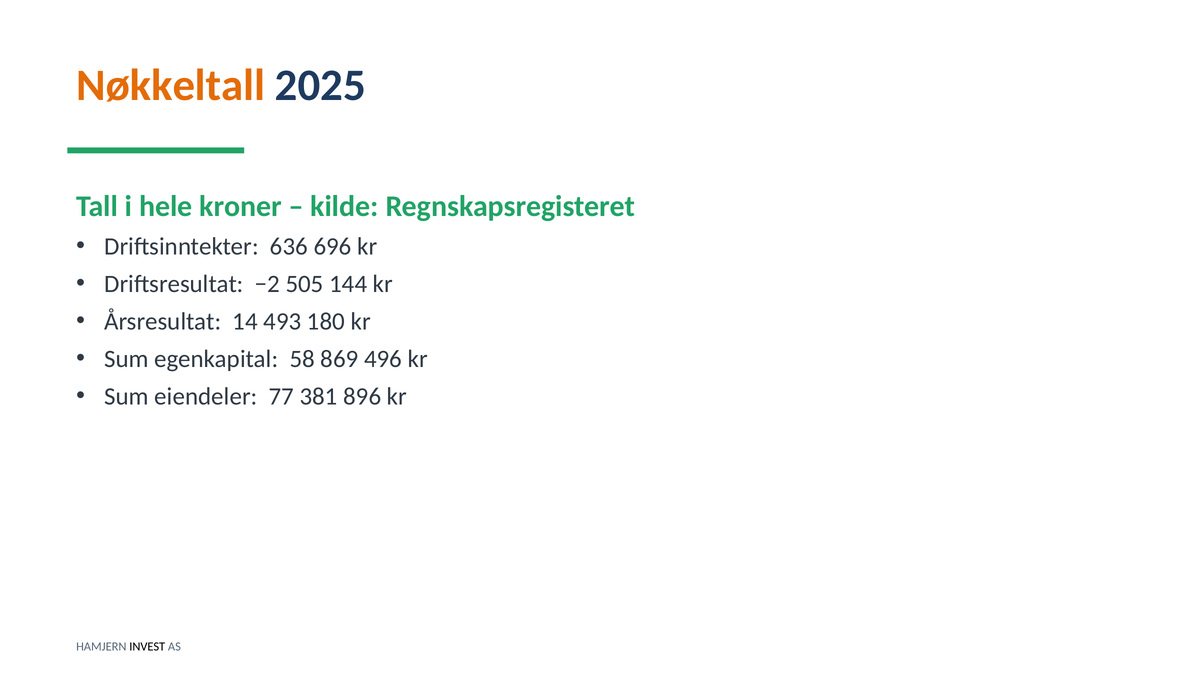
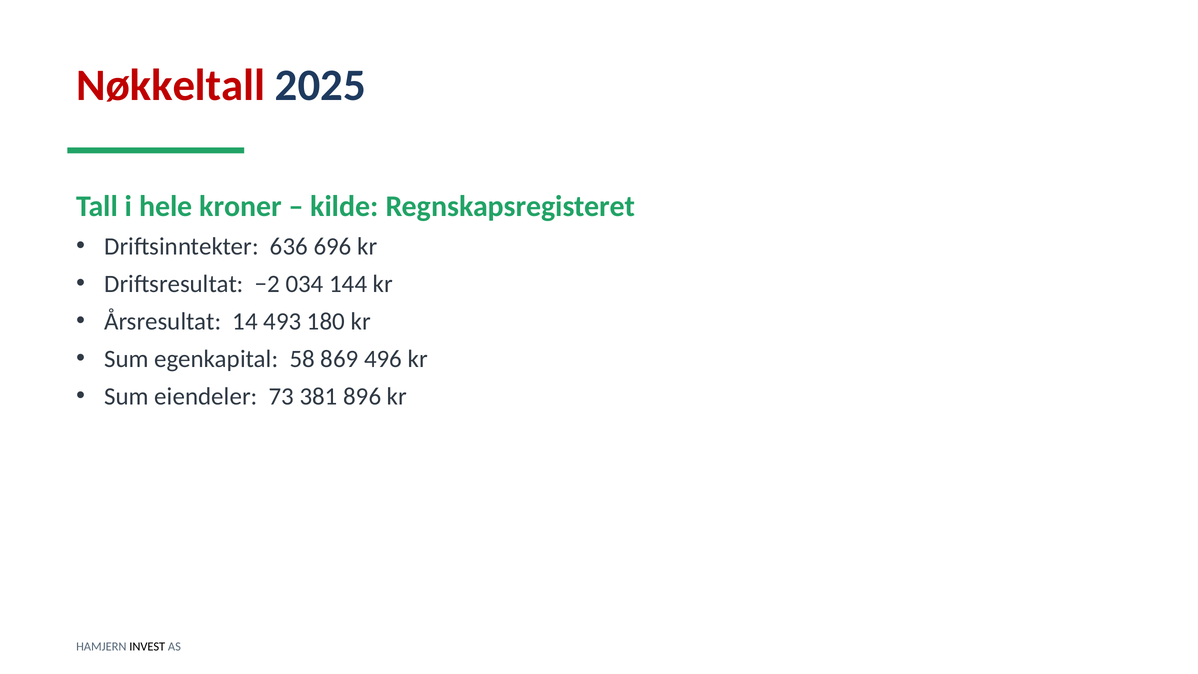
Nøkkeltall colour: orange -> red
505: 505 -> 034
77: 77 -> 73
